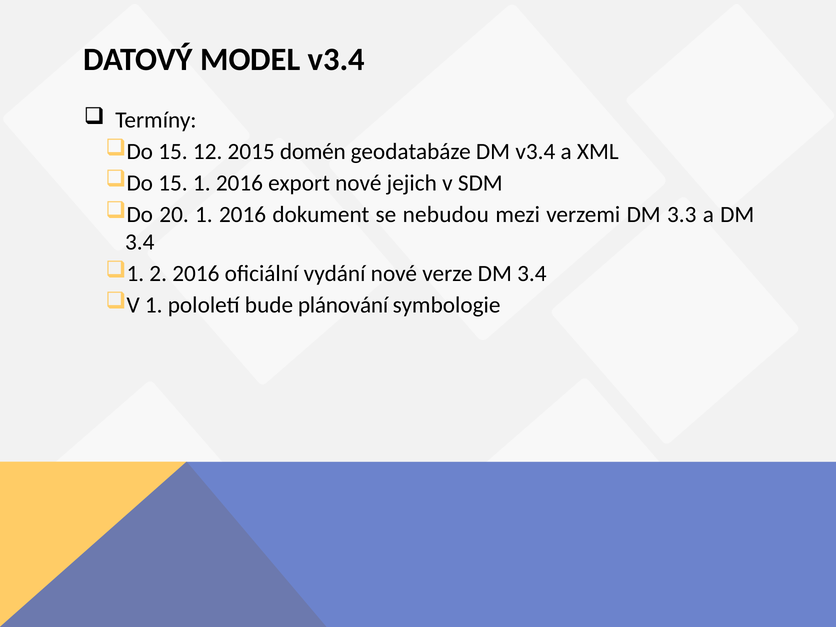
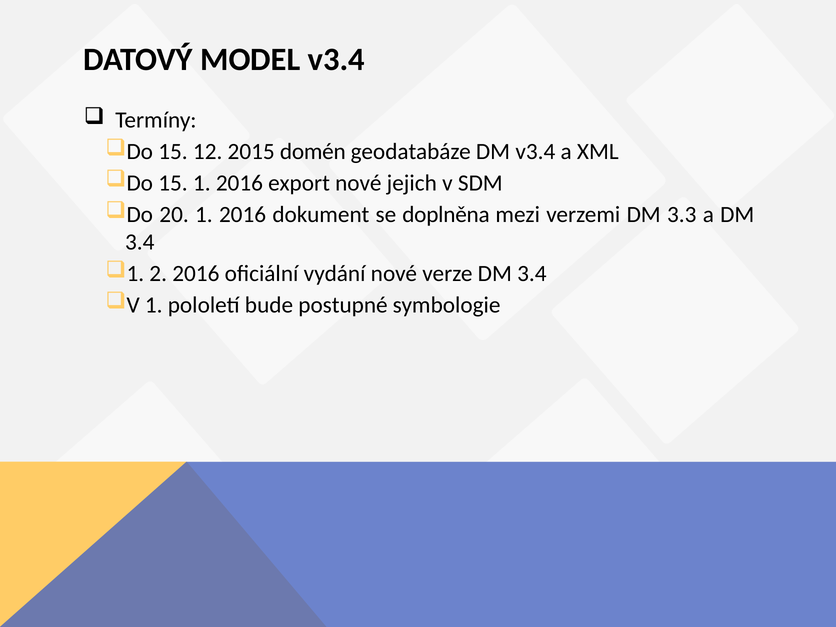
nebudou: nebudou -> doplněna
plánování: plánování -> postupné
